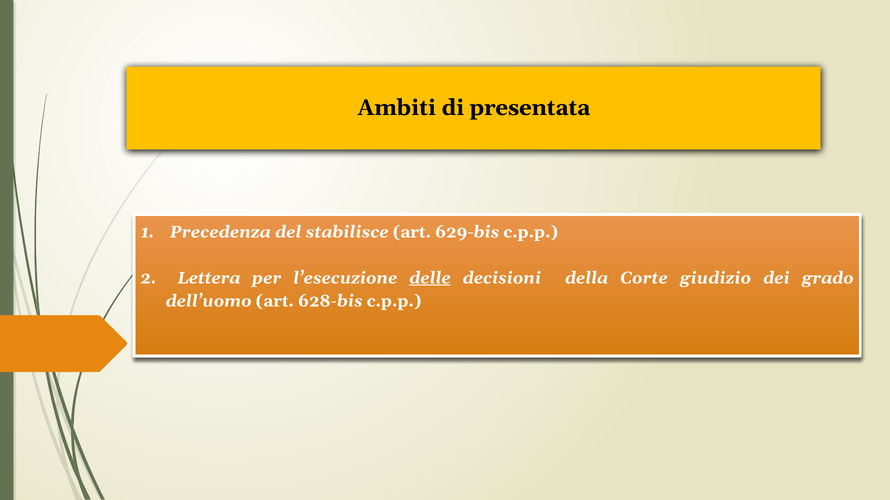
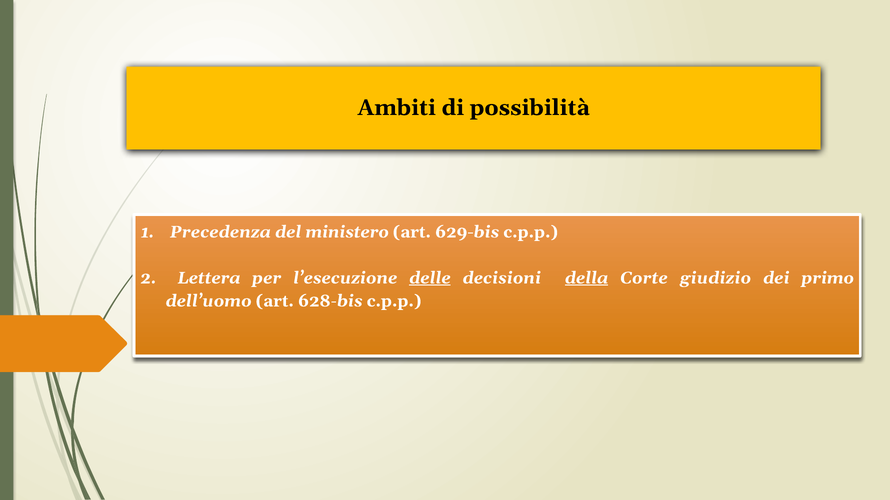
presentata: presentata -> possibilità
stabilisce: stabilisce -> ministero
della underline: none -> present
grado: grado -> primo
